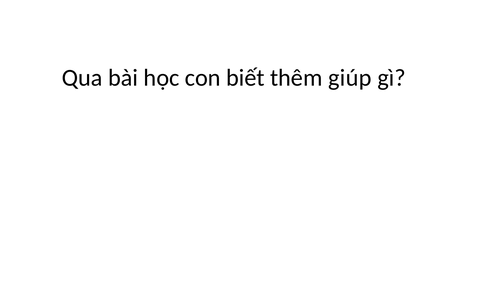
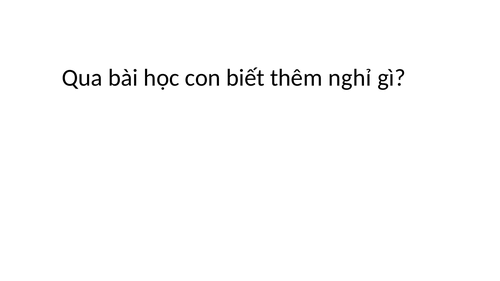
giúp: giúp -> nghỉ
